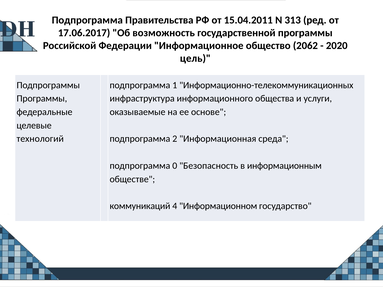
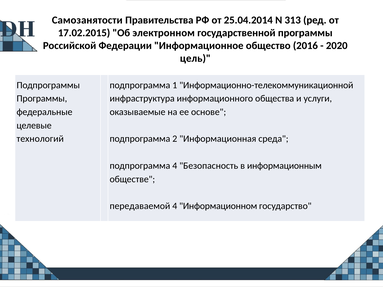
Подпрограмма at (87, 20): Подпрограмма -> Самозанятости
15.04.2011: 15.04.2011 -> 25.04.2014
17.06.2017: 17.06.2017 -> 17.02.2015
возможность: возможность -> электронном
2062: 2062 -> 2016
Информационно-телекоммуникационных: Информационно-телекоммуникационных -> Информационно-телекоммуникационной
подпрограмма 0: 0 -> 4
коммуникаций: коммуникаций -> передаваемой
